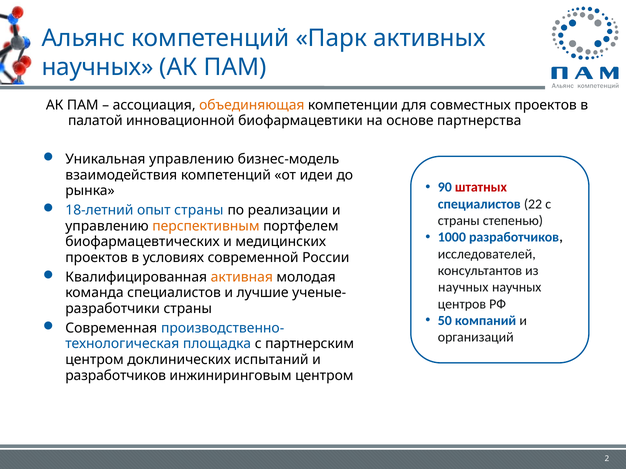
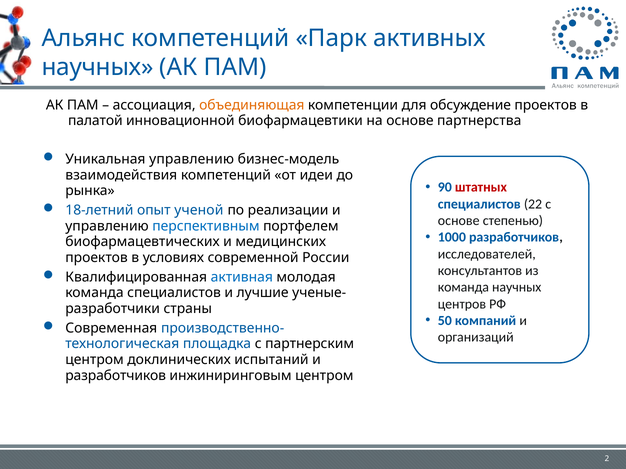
совместных: совместных -> обсуждение
опыт страны: страны -> ученой
страны at (459, 221): страны -> основе
перспективным colour: orange -> blue
активная colour: orange -> blue
научных at (463, 288): научных -> команда
